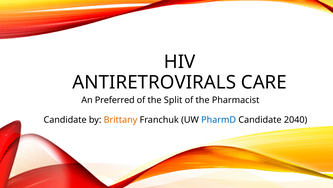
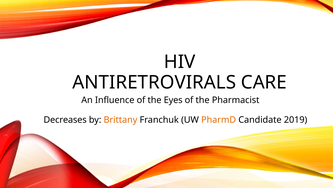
Preferred: Preferred -> Influence
Split: Split -> Eyes
Candidate at (65, 119): Candidate -> Decreases
PharmD colour: blue -> orange
2040: 2040 -> 2019
